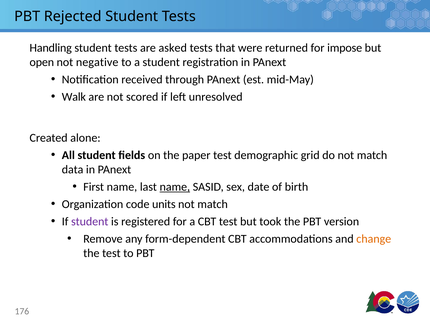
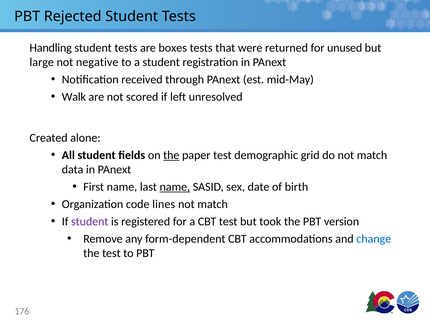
asked: asked -> boxes
impose: impose -> unused
open: open -> large
the at (171, 155) underline: none -> present
units: units -> lines
change colour: orange -> blue
